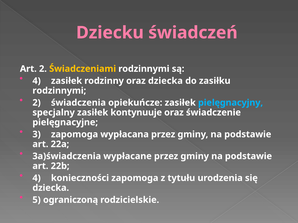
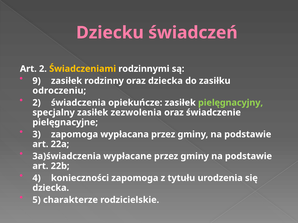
4 at (37, 81): 4 -> 9
rodzinnymi at (59, 91): rodzinnymi -> odroczeniu
pielęgnacyjny colour: light blue -> light green
kontynuuje: kontynuuje -> zezwolenia
ograniczoną: ograniczoną -> charakterze
